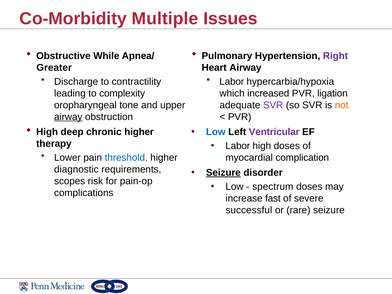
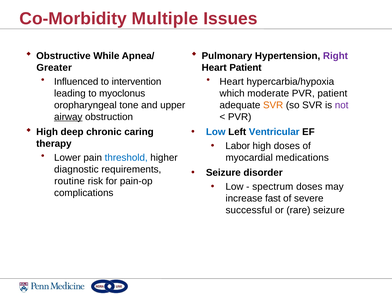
Heart Airway: Airway -> Patient
Discharge: Discharge -> Influenced
contractility: contractility -> intervention
Labor at (232, 82): Labor -> Heart
complexity: complexity -> myoclonus
increased: increased -> moderate
PVR ligation: ligation -> patient
SVR at (273, 105) colour: purple -> orange
not colour: orange -> purple
chronic higher: higher -> caring
Ventricular colour: purple -> blue
complication: complication -> medications
Seizure at (223, 173) underline: present -> none
scopes: scopes -> routine
